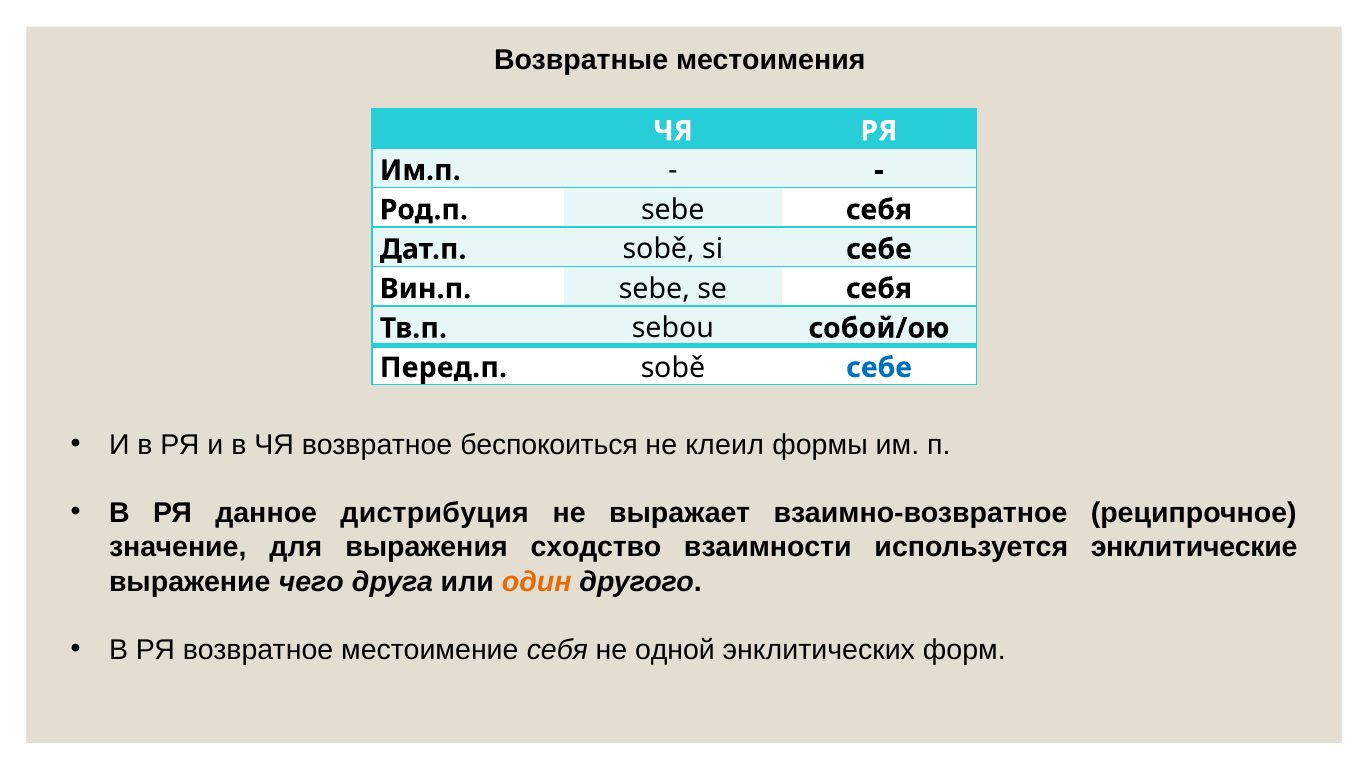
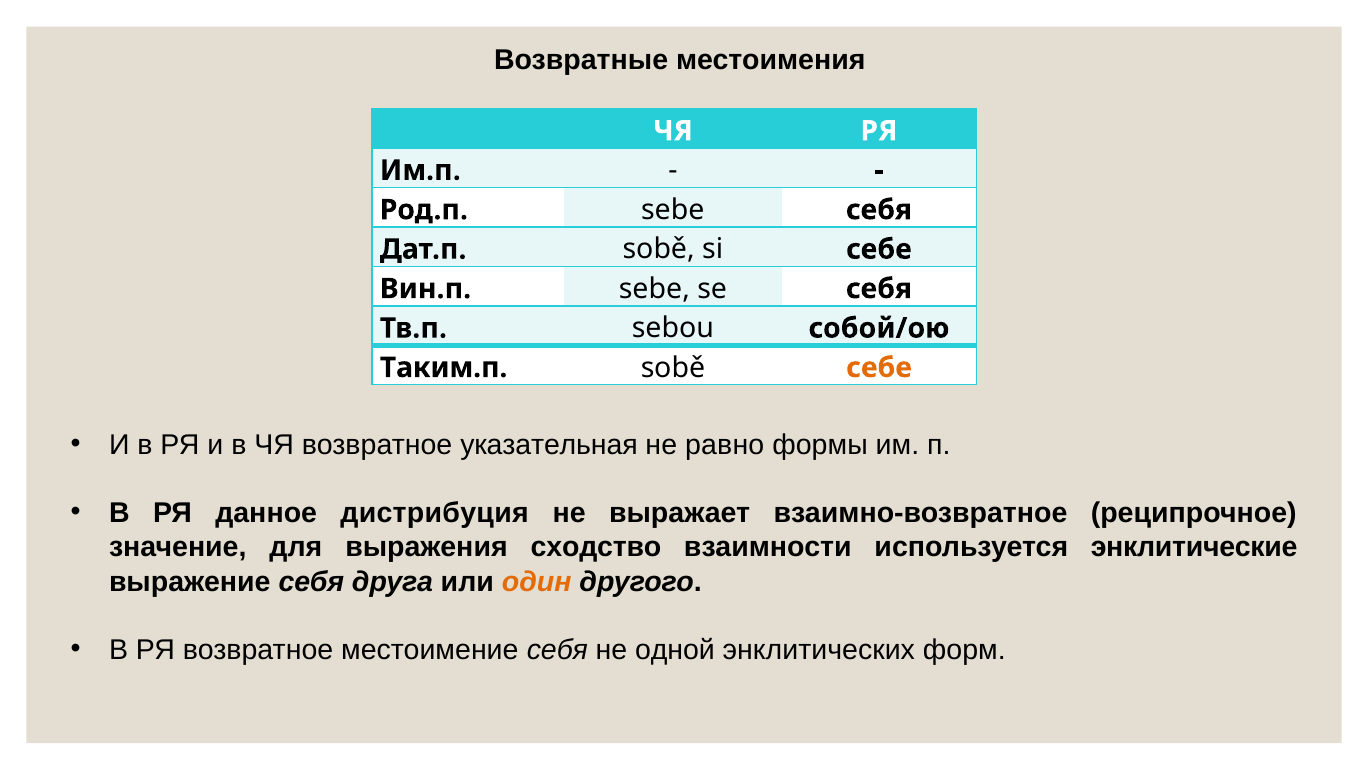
Перед.п: Перед.п -> Таким.п
себе at (879, 367) colour: blue -> orange
беспокоиться: беспокоиться -> указательная
клеил: клеил -> равно
выражение чего: чего -> себя
